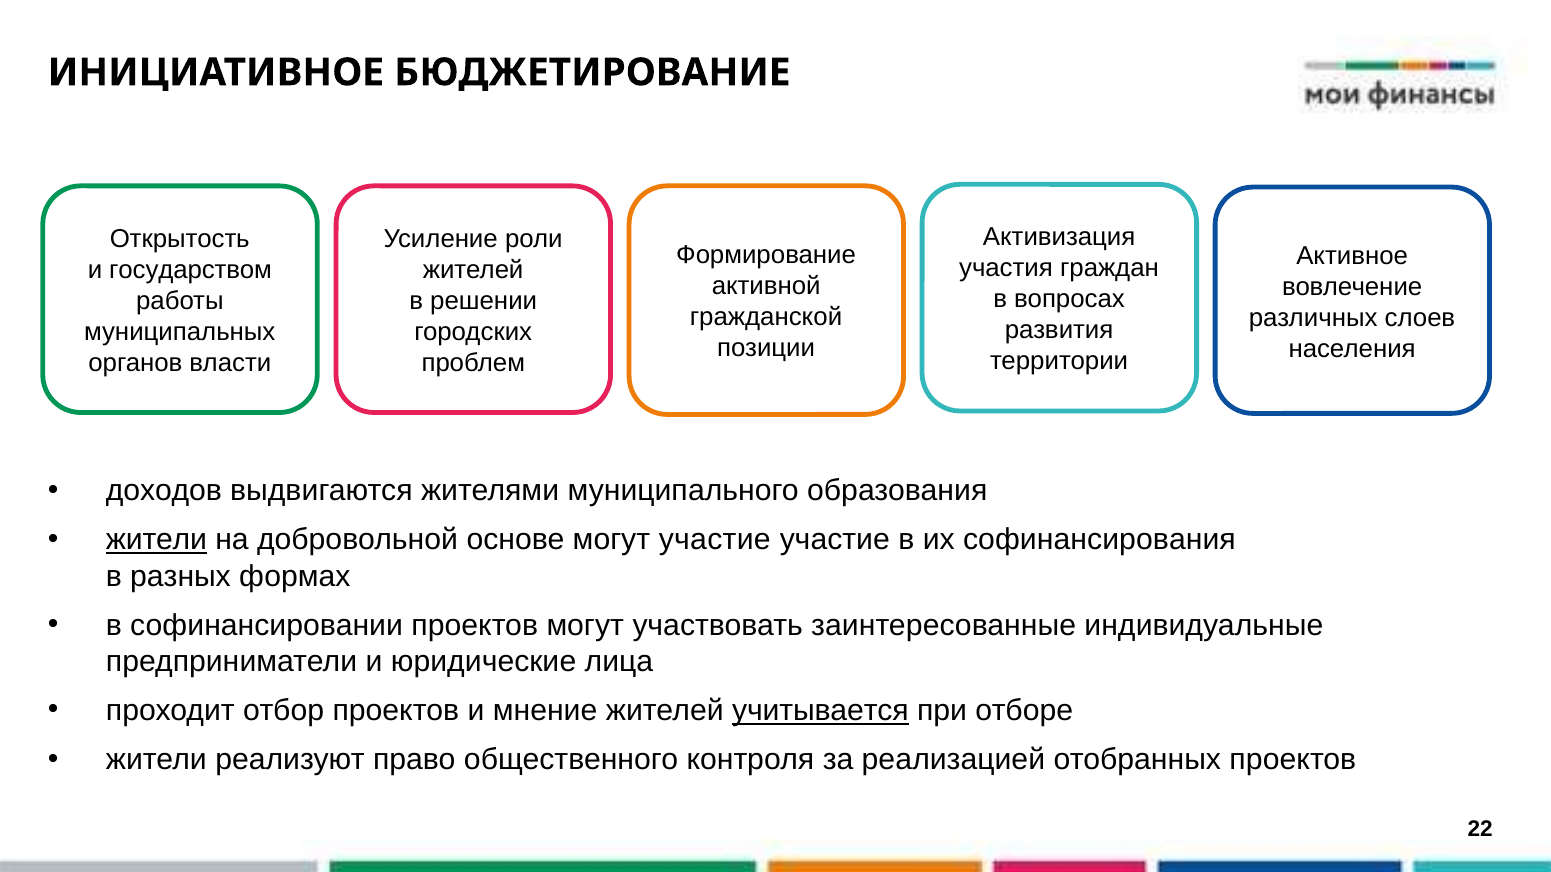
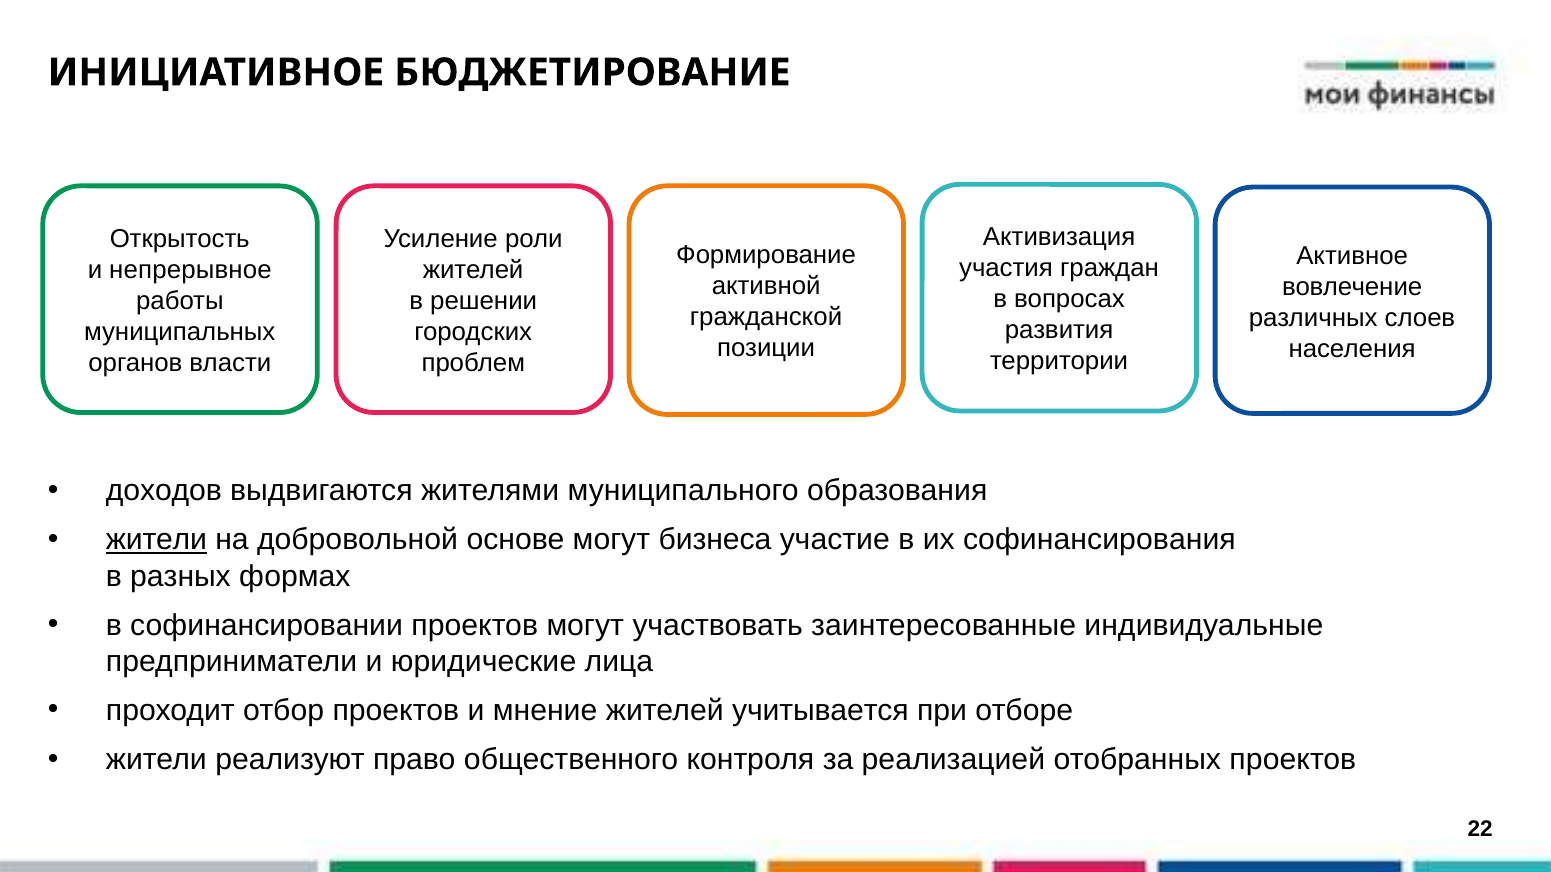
государством: государством -> непрерывное
могут участие: участие -> бизнеса
учитывается underline: present -> none
